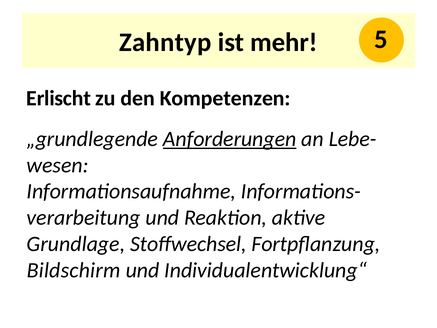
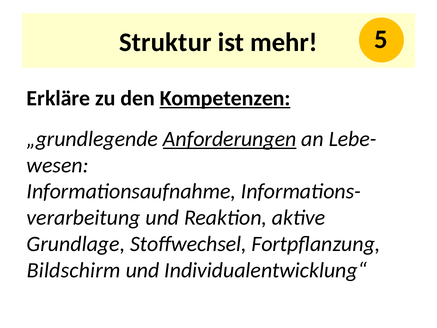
Zahntyp: Zahntyp -> Struktur
Erlischt: Erlischt -> Erkläre
Kompetenzen underline: none -> present
